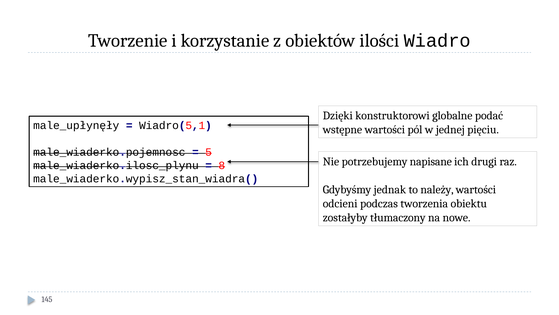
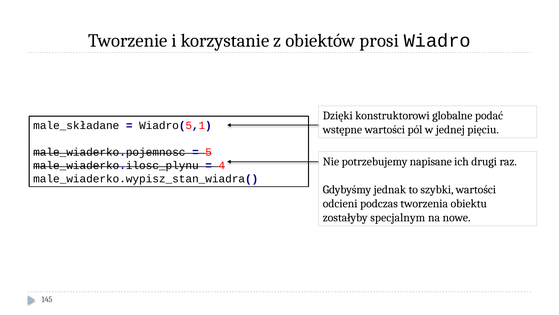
ilości: ilości -> prosi
male_upłynęły: male_upłynęły -> male_składane
8: 8 -> 4
należy: należy -> szybki
tłumaczony: tłumaczony -> specjalnym
